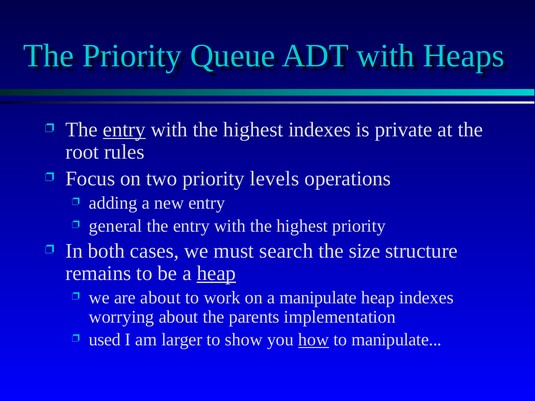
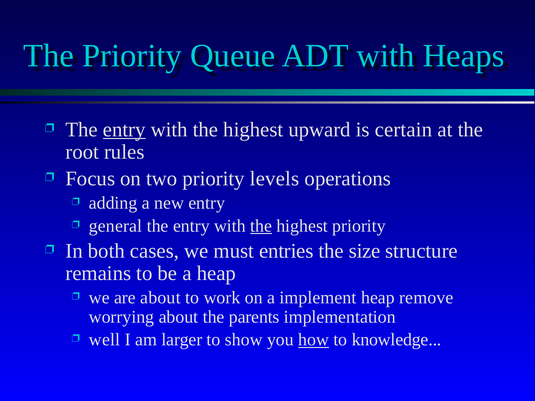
highest indexes: indexes -> upward
private: private -> certain
the at (261, 226) underline: none -> present
search: search -> entries
heap at (216, 273) underline: present -> none
a manipulate: manipulate -> implement
heap indexes: indexes -> remove
used: used -> well
to manipulate: manipulate -> knowledge
